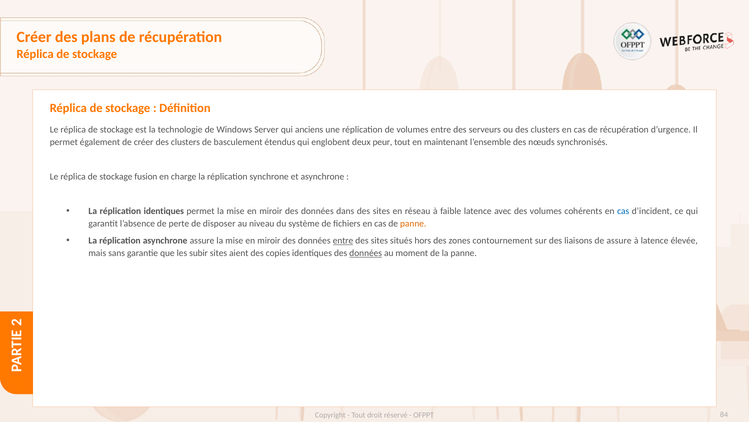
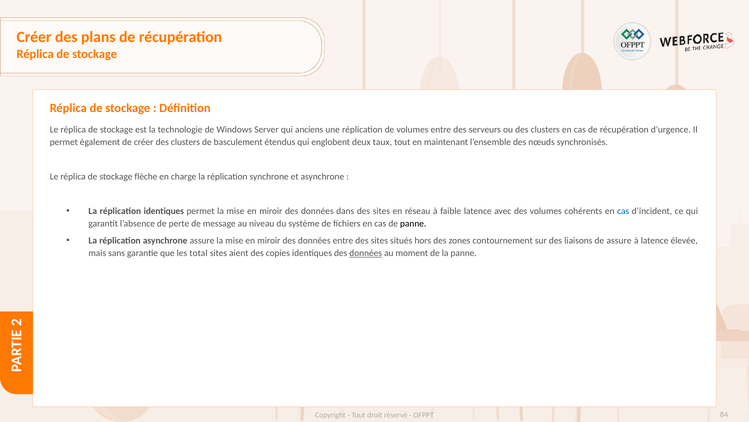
peur: peur -> taux
fusion: fusion -> flèche
disposer: disposer -> message
panne at (413, 223) colour: orange -> black
entre at (343, 240) underline: present -> none
subir: subir -> total
